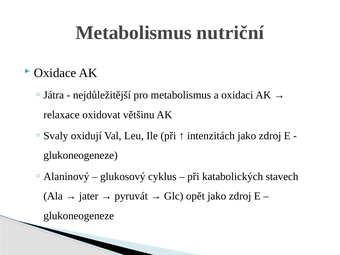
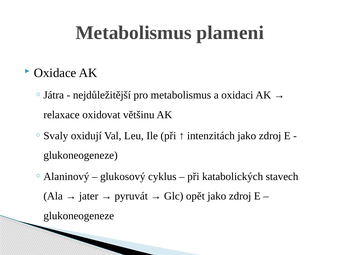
nutriční: nutriční -> plameni
